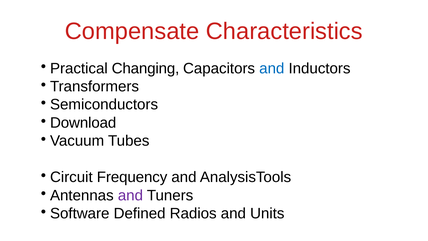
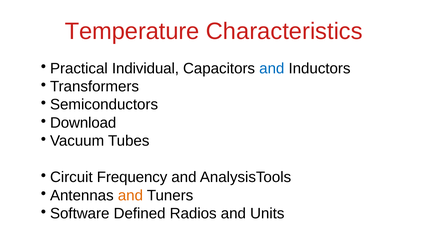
Compensate: Compensate -> Temperature
Changing: Changing -> Individual
and at (130, 195) colour: purple -> orange
